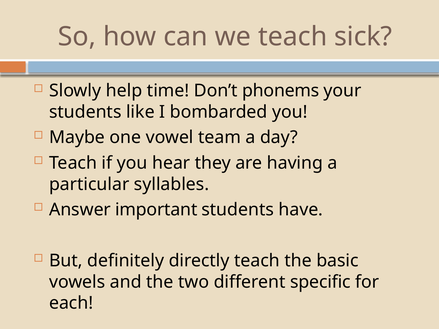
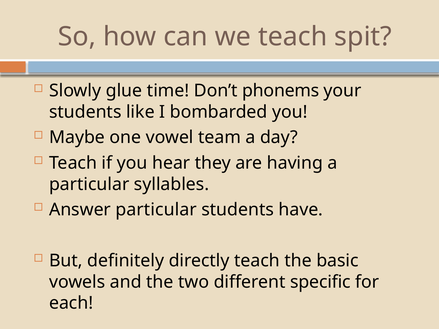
sick: sick -> spit
help: help -> glue
Answer important: important -> particular
